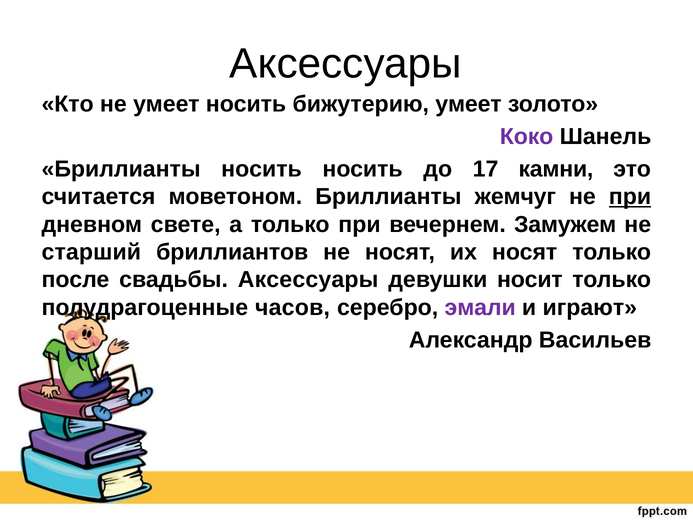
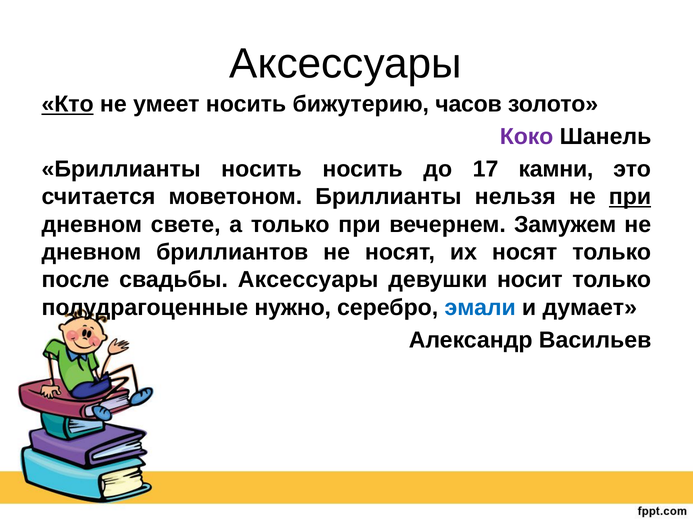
Кто underline: none -> present
бижутерию умеет: умеет -> часов
жемчуг: жемчуг -> нельзя
старший at (91, 252): старший -> дневном
часов: часов -> нужно
эмали colour: purple -> blue
играют: играют -> думает
